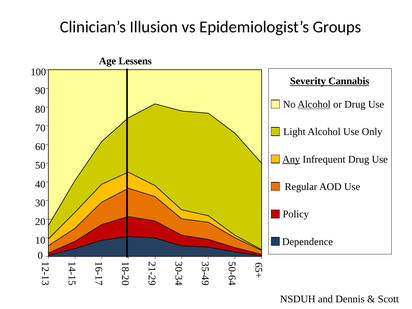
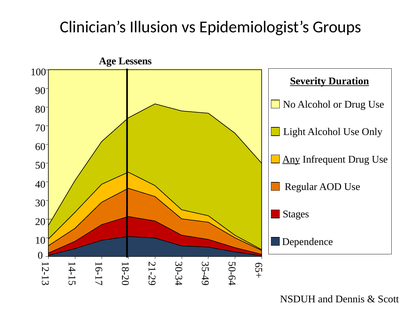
Cannabis: Cannabis -> Duration
Alcohol at (314, 104) underline: present -> none
Policy: Policy -> Stages
